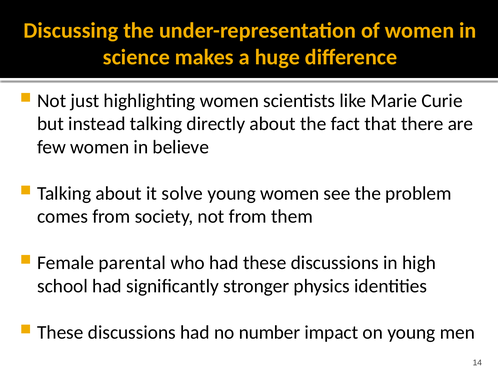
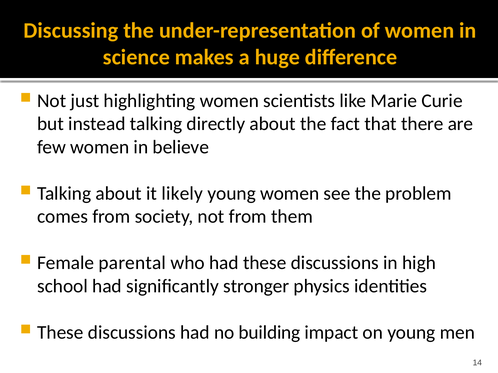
solve: solve -> likely
number: number -> building
